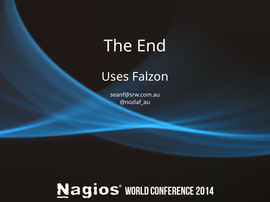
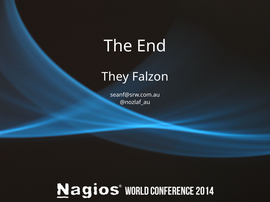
Uses: Uses -> They
